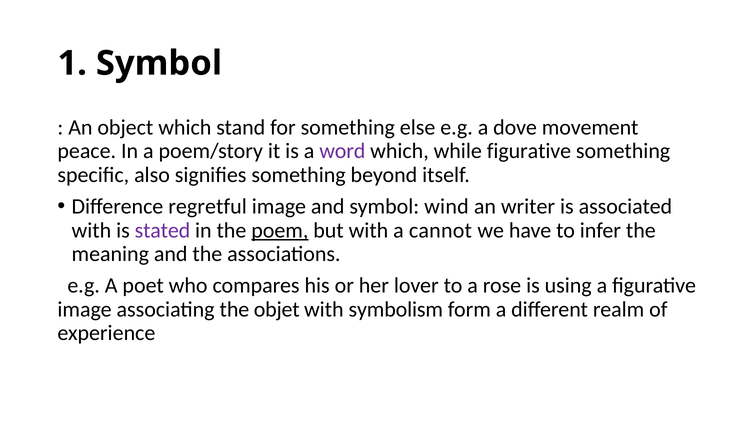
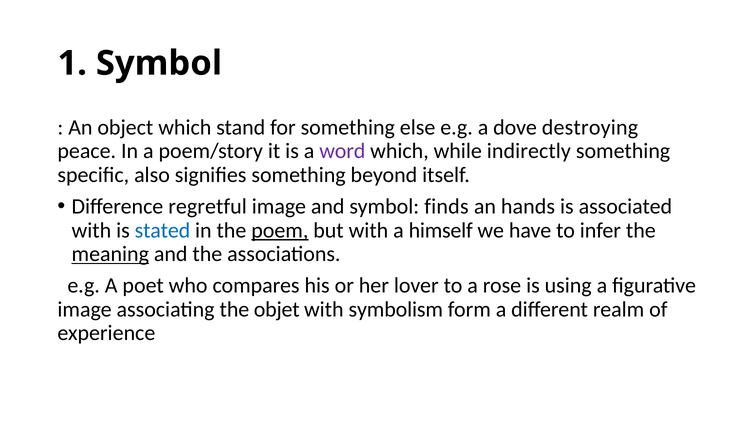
movement: movement -> destroying
while figurative: figurative -> indirectly
wind: wind -> finds
writer: writer -> hands
stated colour: purple -> blue
cannot: cannot -> himself
meaning underline: none -> present
